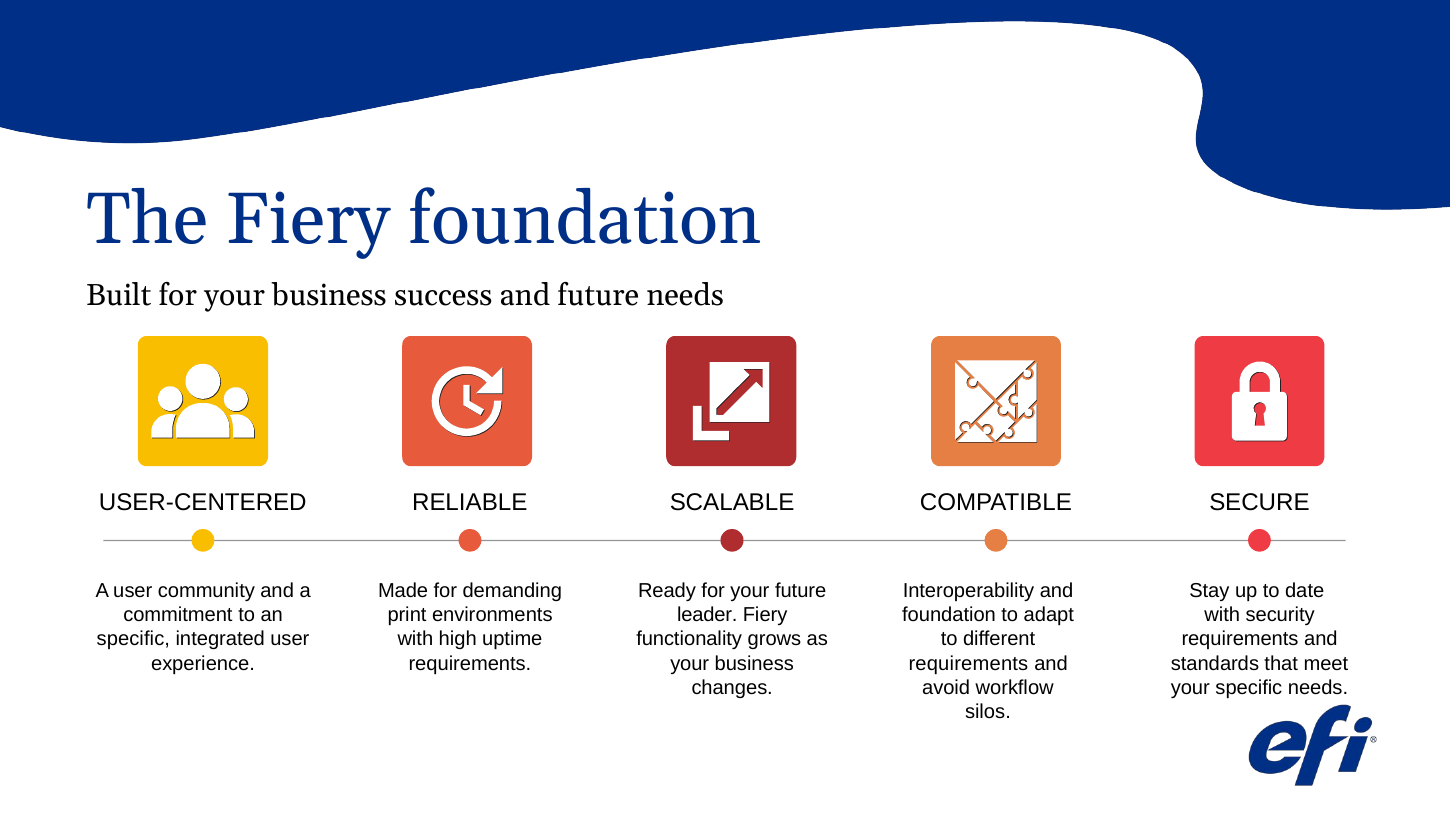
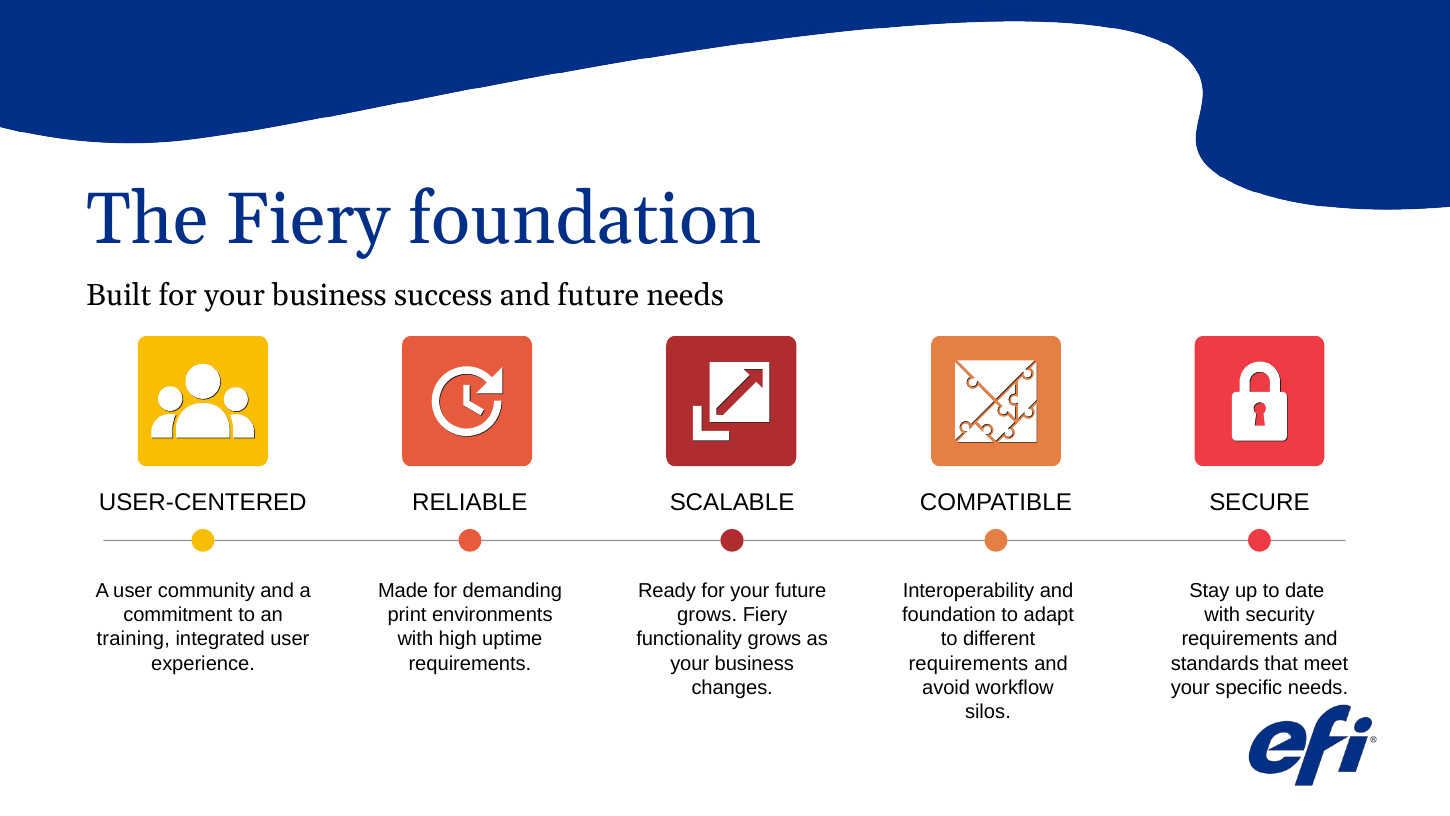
leader at (707, 615): leader -> grows
specific at (133, 639): specific -> training
